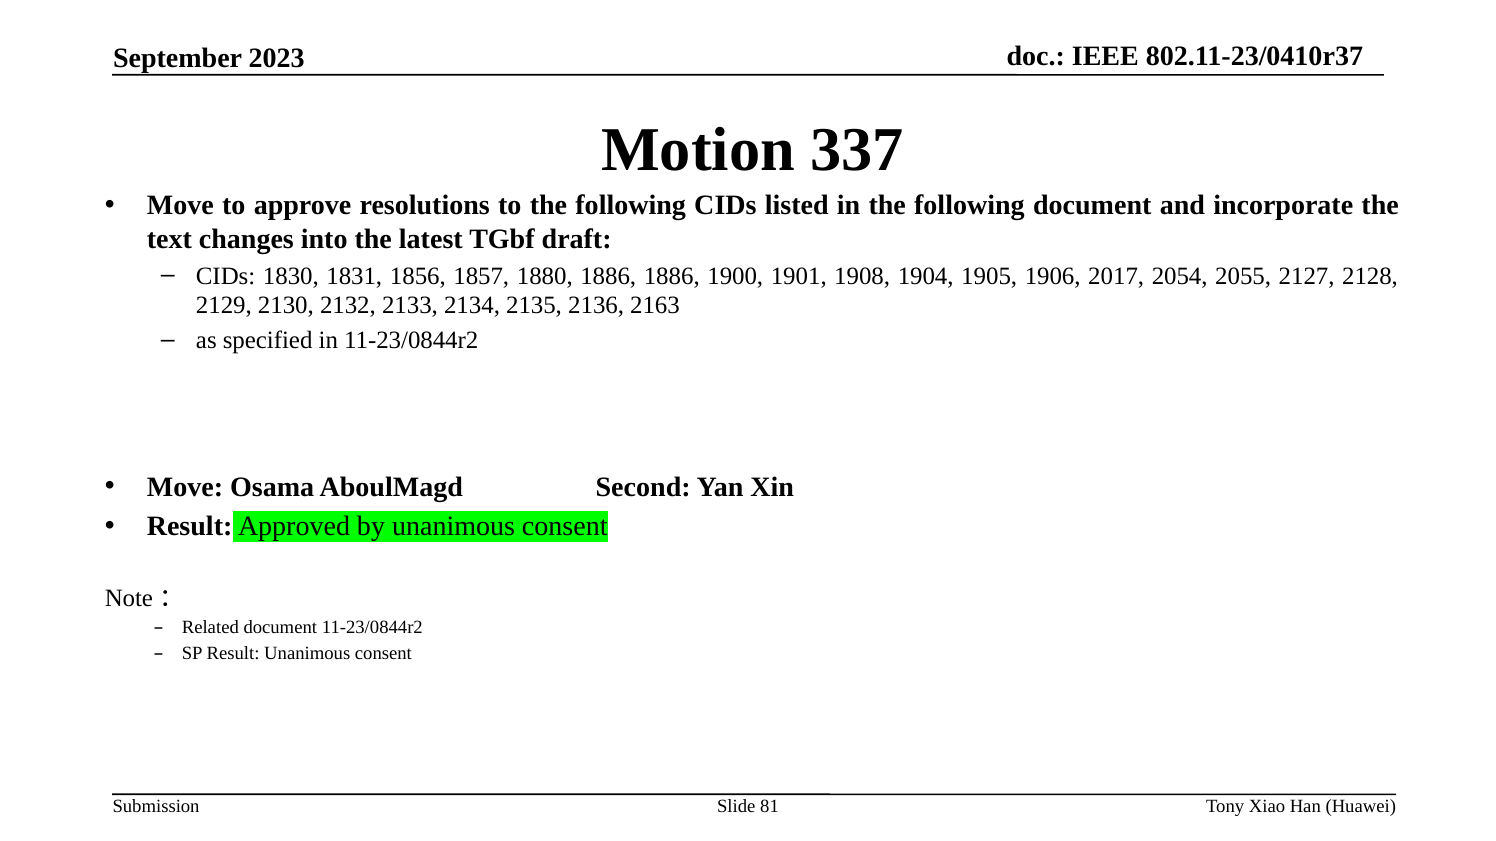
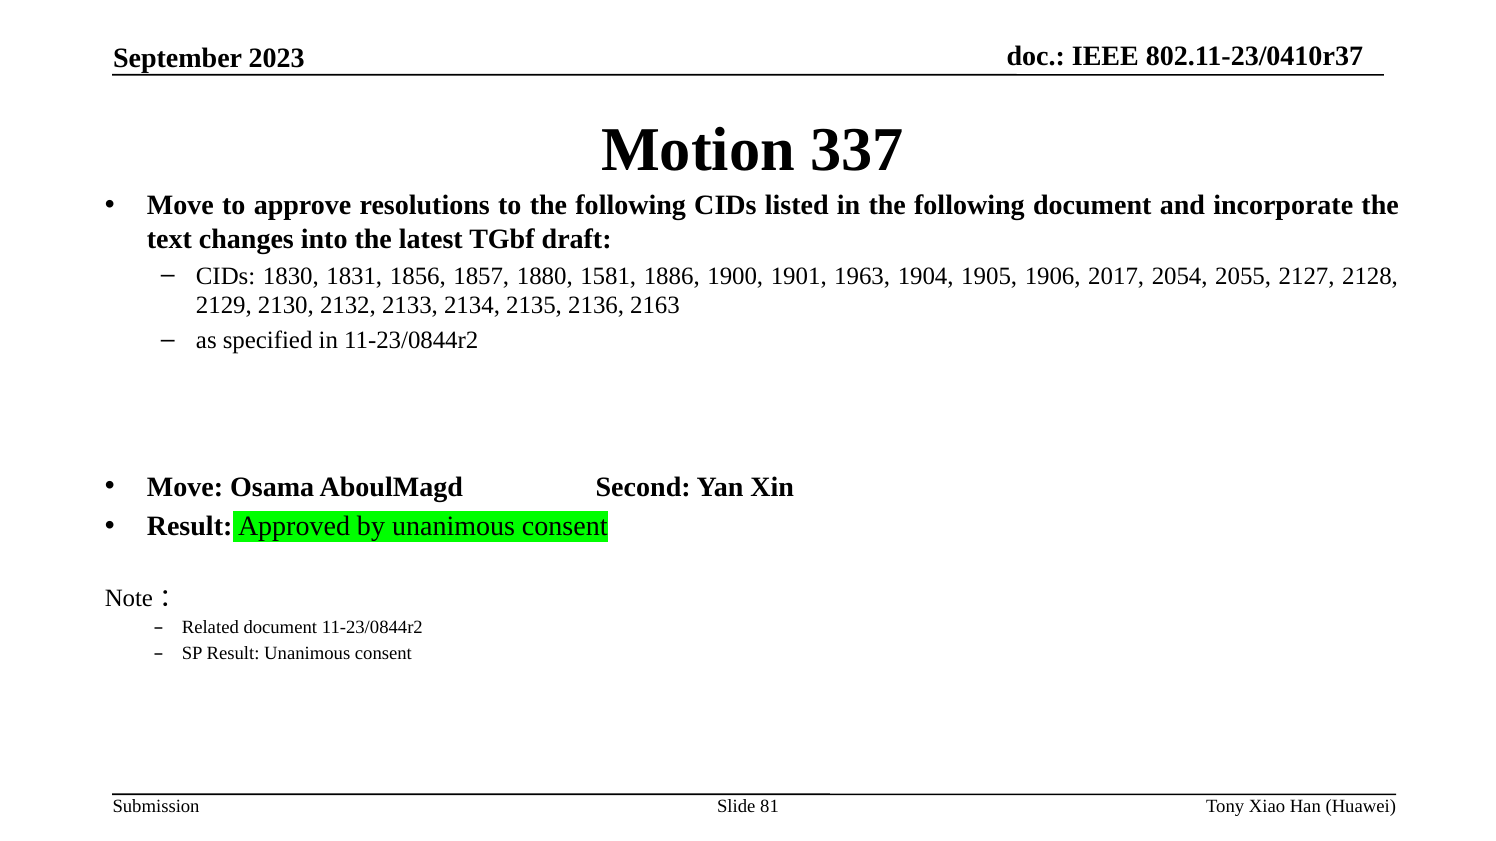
1880 1886: 1886 -> 1581
1908: 1908 -> 1963
